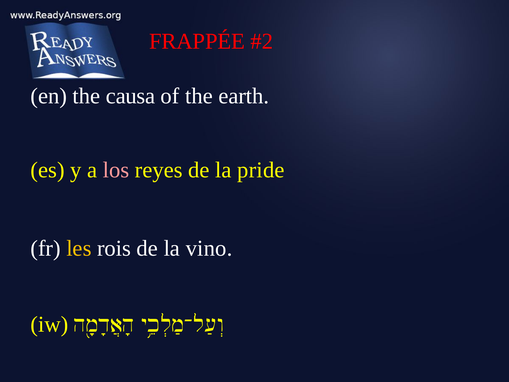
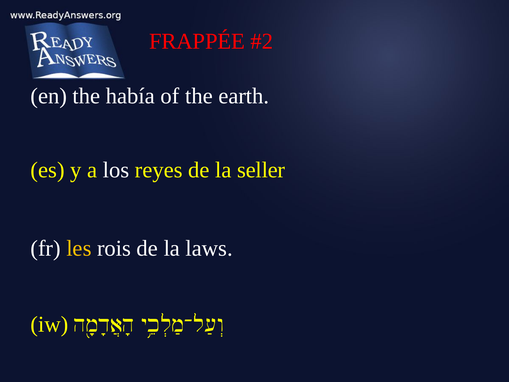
causa: causa -> había
los colour: pink -> white
pride: pride -> seller
vino: vino -> laws
